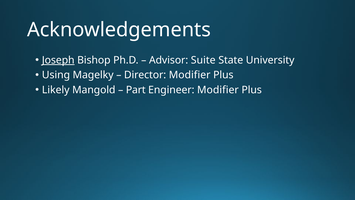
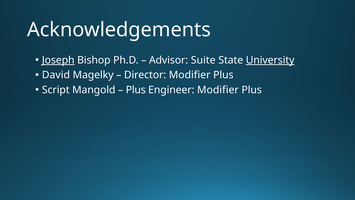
University underline: none -> present
Using: Using -> David
Likely: Likely -> Script
Part at (136, 90): Part -> Plus
